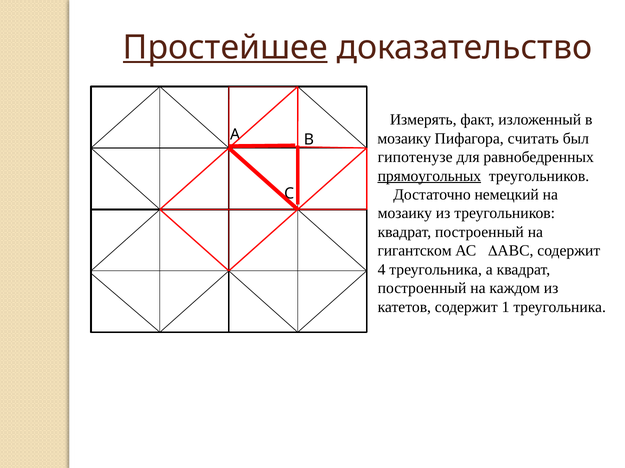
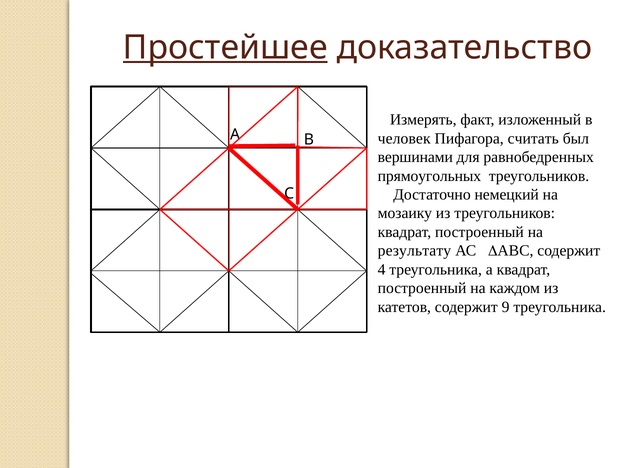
мозаику at (404, 139): мозаику -> человек
гипотенузе: гипотенузе -> вершинами
прямоугольных underline: present -> none
гигантском: гигантском -> результату
1: 1 -> 9
